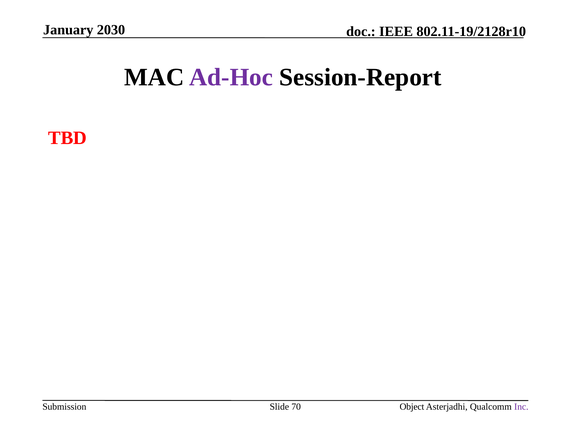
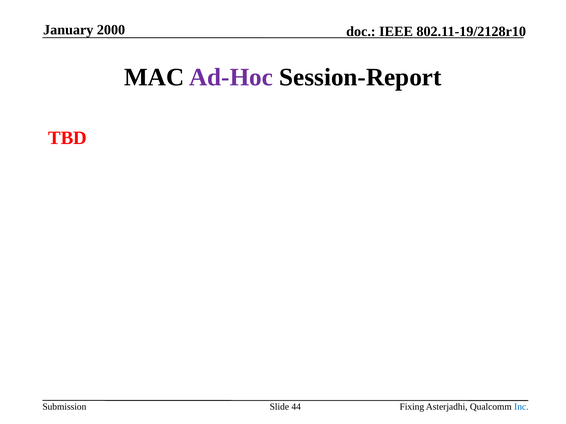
2030: 2030 -> 2000
70: 70 -> 44
Object: Object -> Fixing
Inc colour: purple -> blue
